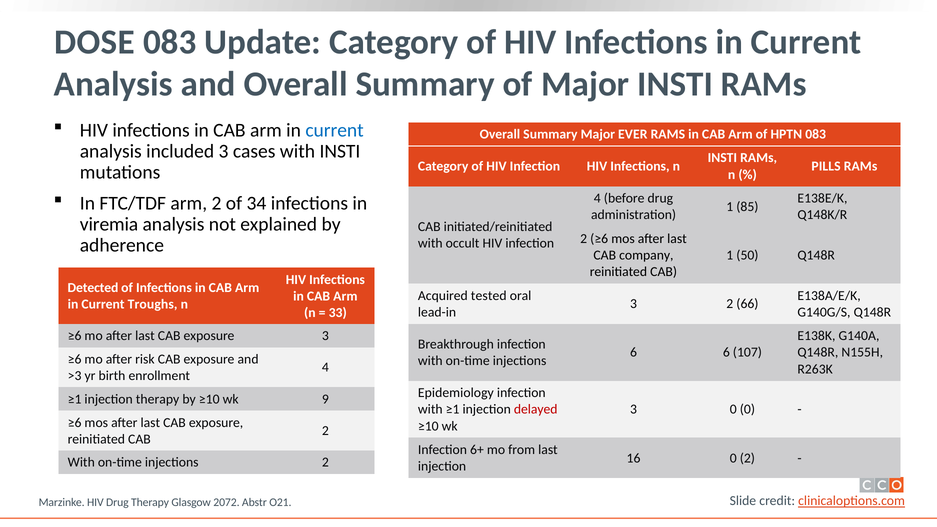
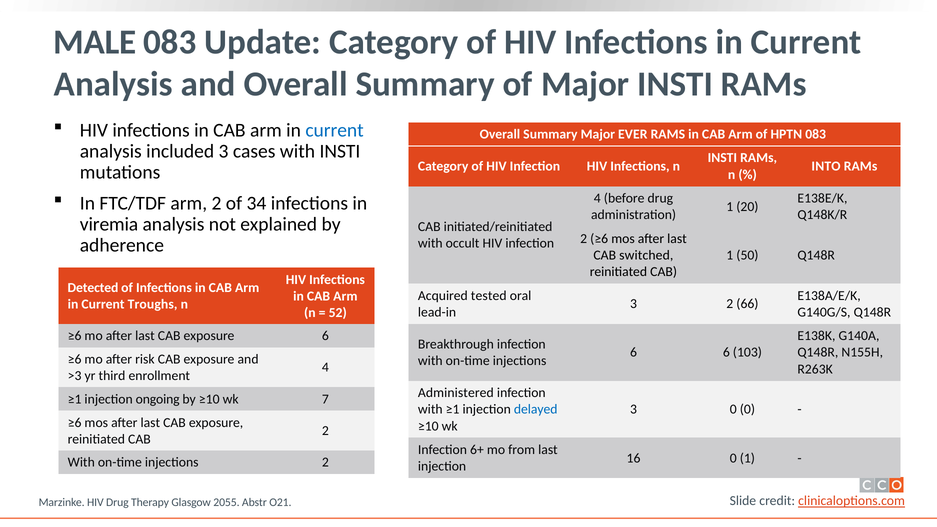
DOSE: DOSE -> MALE
PILLS: PILLS -> INTO
85: 85 -> 20
company: company -> switched
33: 33 -> 52
exposure 3: 3 -> 6
107: 107 -> 103
birth: birth -> third
Epidemiology: Epidemiology -> Administered
injection therapy: therapy -> ongoing
9: 9 -> 7
delayed colour: red -> blue
0 2: 2 -> 1
2072: 2072 -> 2055
